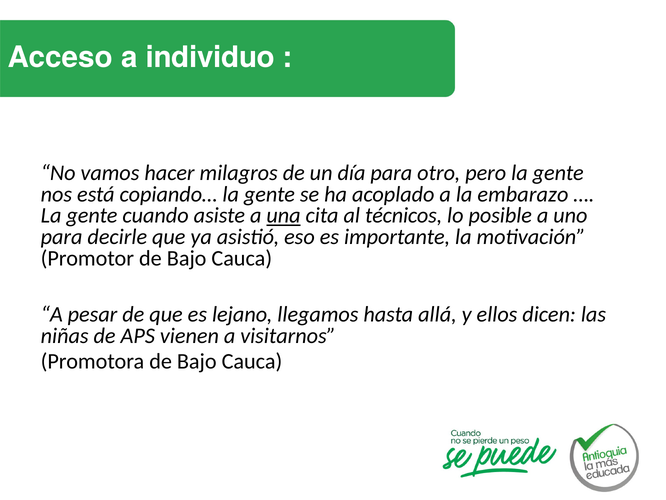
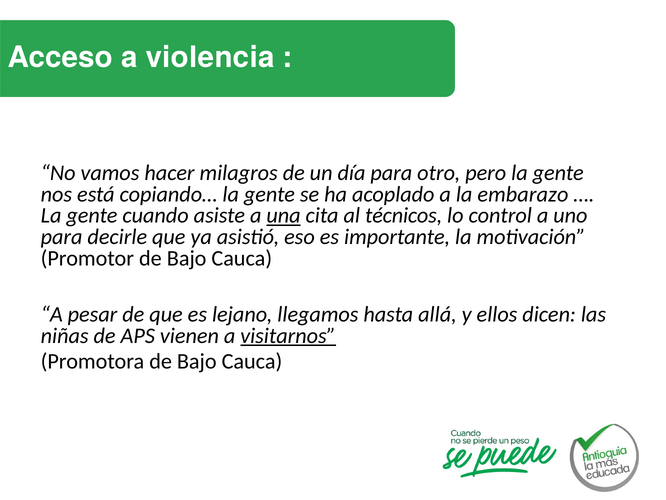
individuo: individuo -> violencia
posible: posible -> control
visitarnos underline: none -> present
